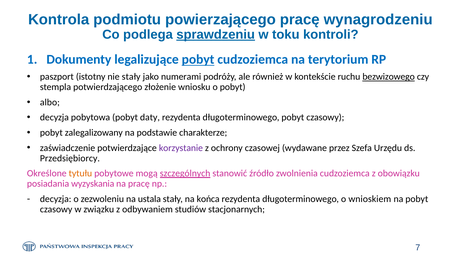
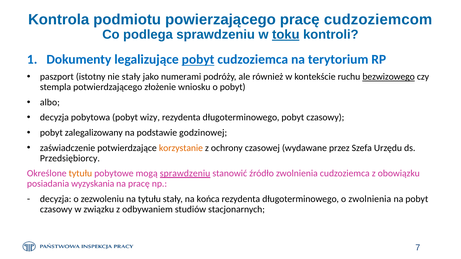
wynagrodzeniu: wynagrodzeniu -> cudzoziemcom
sprawdzeniu at (216, 35) underline: present -> none
toku underline: none -> present
daty: daty -> wizy
charakterze: charakterze -> godzinowej
korzystanie colour: purple -> orange
mogą szczególnych: szczególnych -> sprawdzeniu
na ustala: ustala -> tytułu
o wnioskiem: wnioskiem -> zwolnienia
